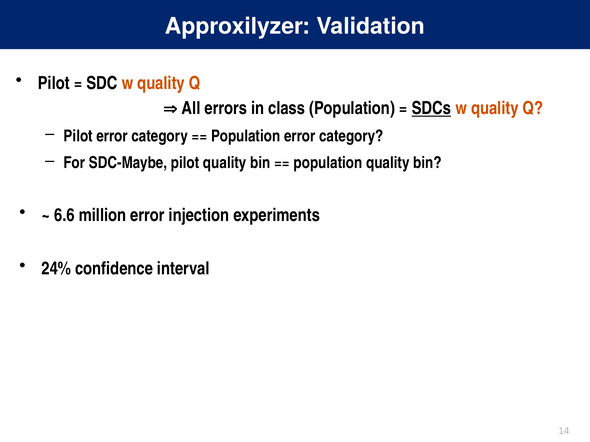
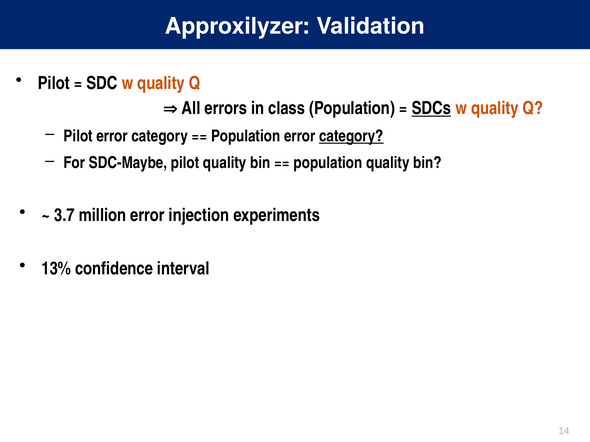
category at (351, 136) underline: none -> present
6.6: 6.6 -> 3.7
24%: 24% -> 13%
